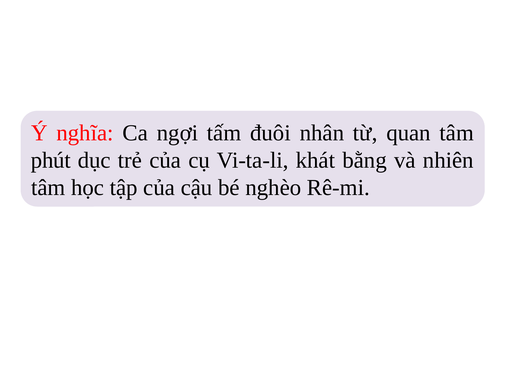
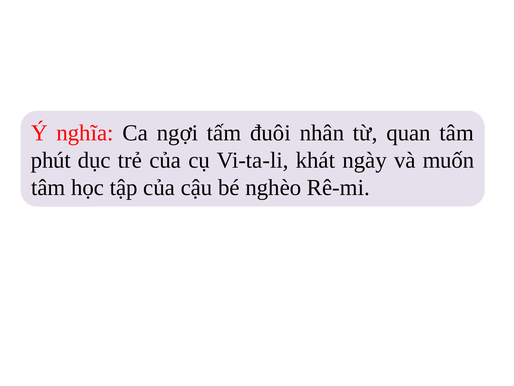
bằng: bằng -> ngày
nhiên: nhiên -> muốn
